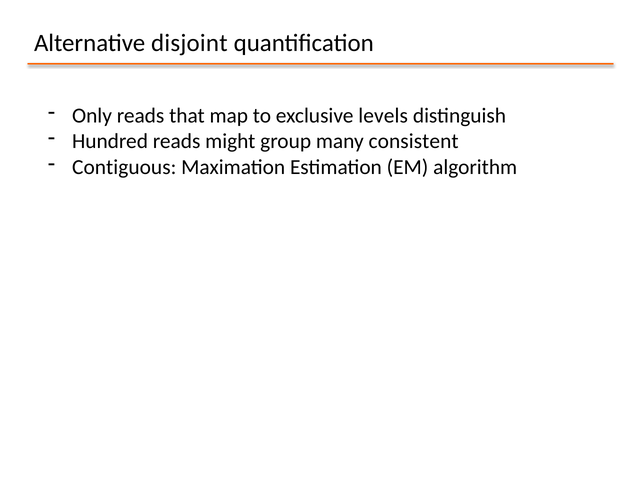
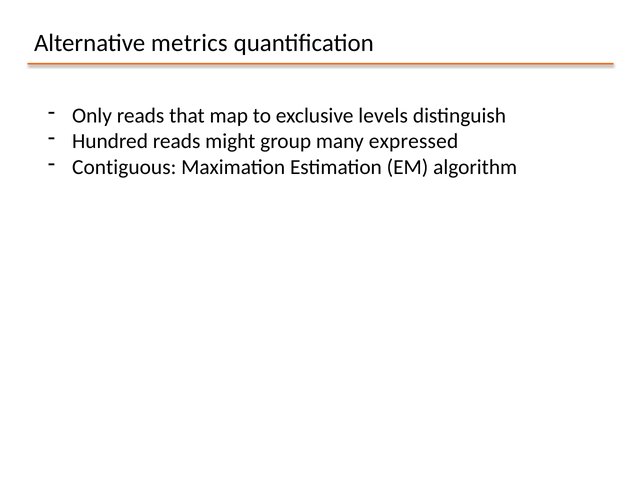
disjoint: disjoint -> metrics
consistent: consistent -> expressed
